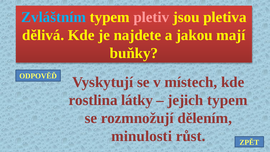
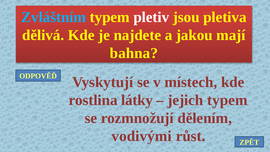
pletiv colour: pink -> white
buňky: buňky -> bahna
minulosti: minulosti -> vodivými
